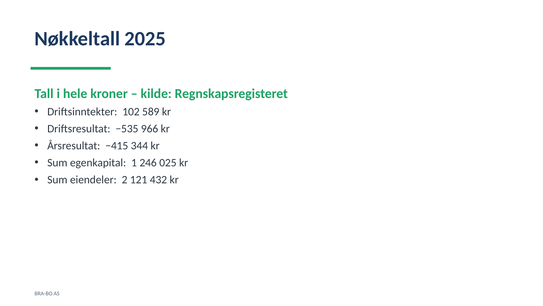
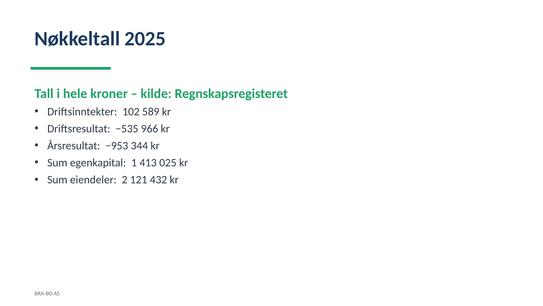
−415: −415 -> −953
246: 246 -> 413
